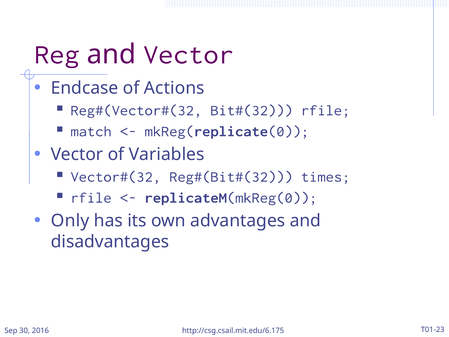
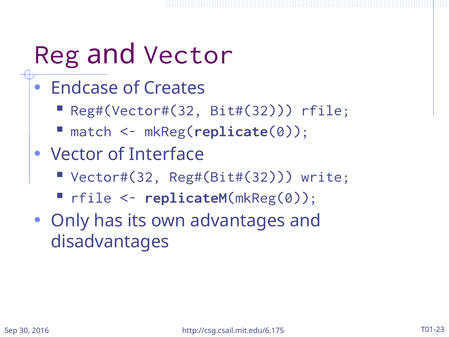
Actions: Actions -> Creates
Variables: Variables -> Interface
times: times -> write
